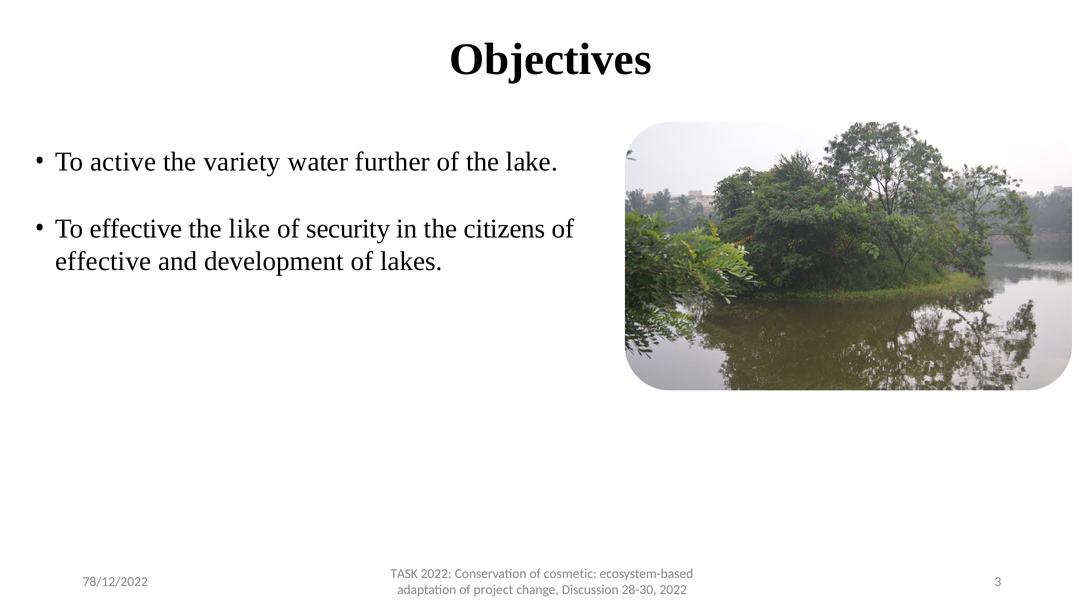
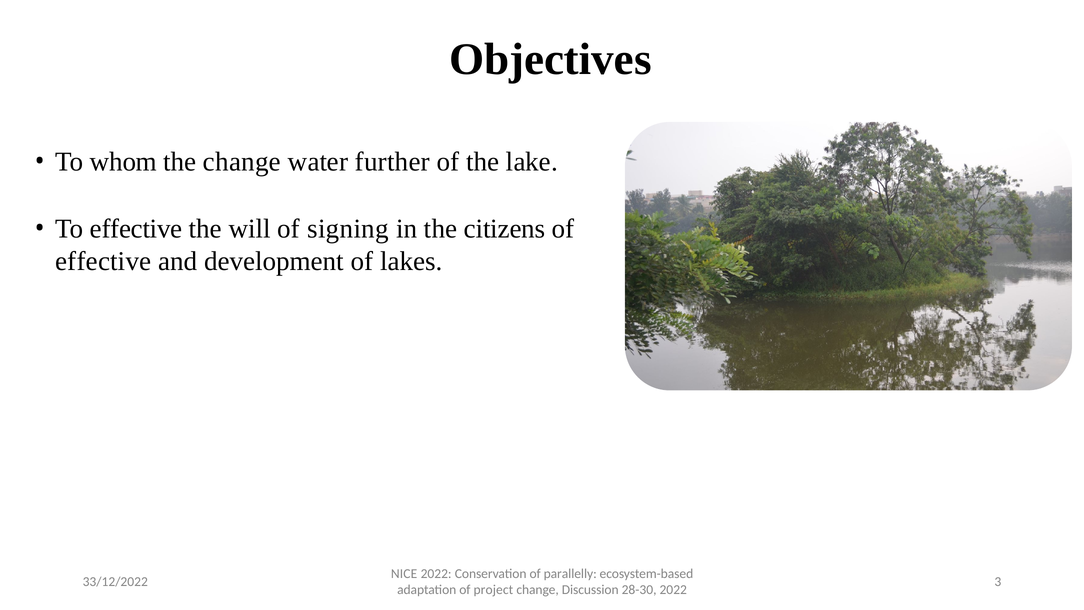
active: active -> whom
the variety: variety -> change
like: like -> will
security: security -> signing
TASK: TASK -> NICE
cosmetic: cosmetic -> parallelly
78/12/2022: 78/12/2022 -> 33/12/2022
